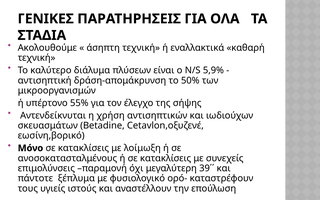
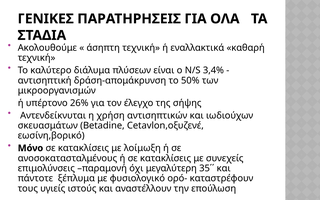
5,9%: 5,9% -> 3,4%
55%: 55% -> 26%
39΄΄: 39΄΄ -> 35΄΄
